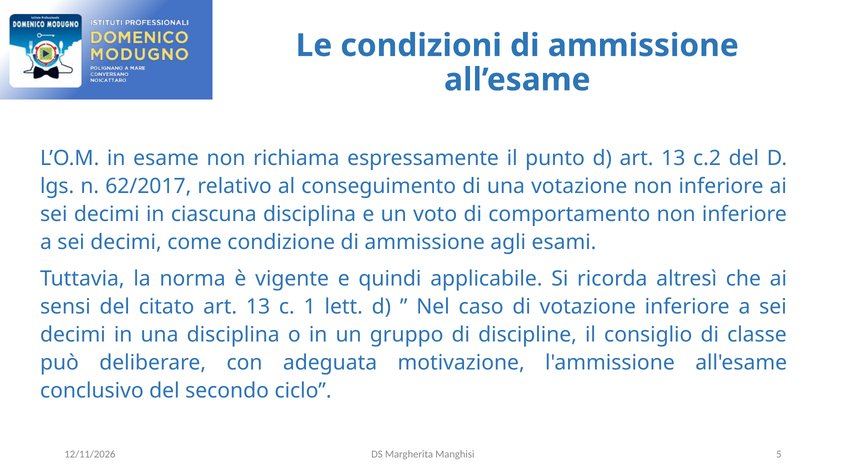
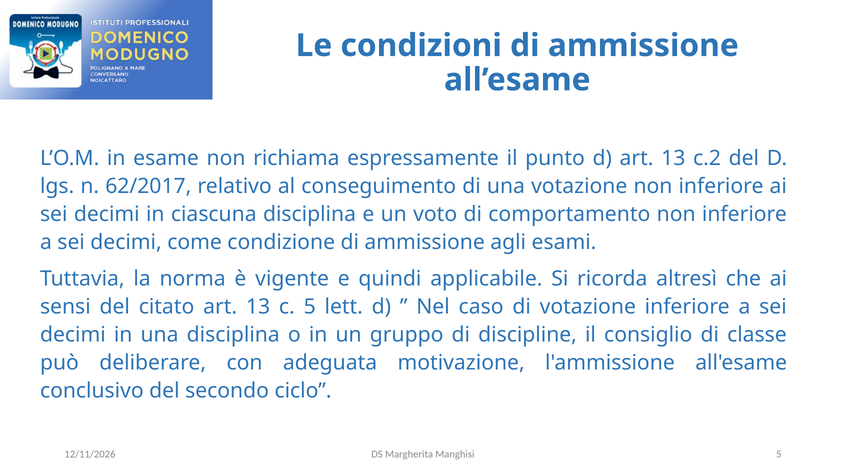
c 1: 1 -> 5
